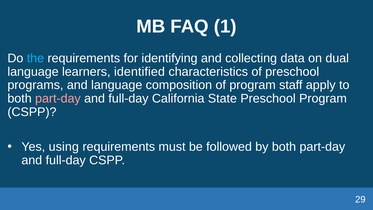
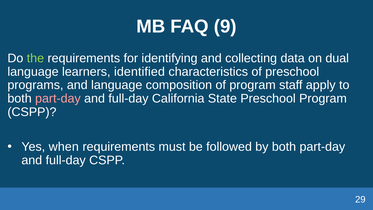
1: 1 -> 9
the colour: light blue -> light green
using: using -> when
